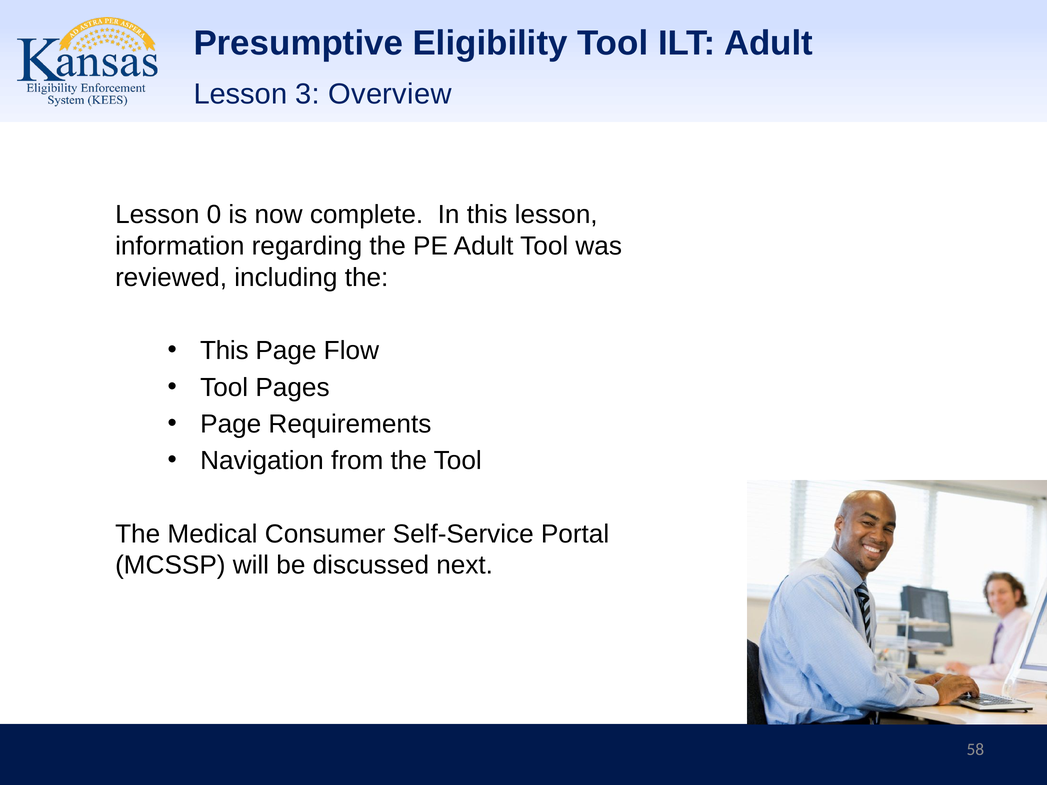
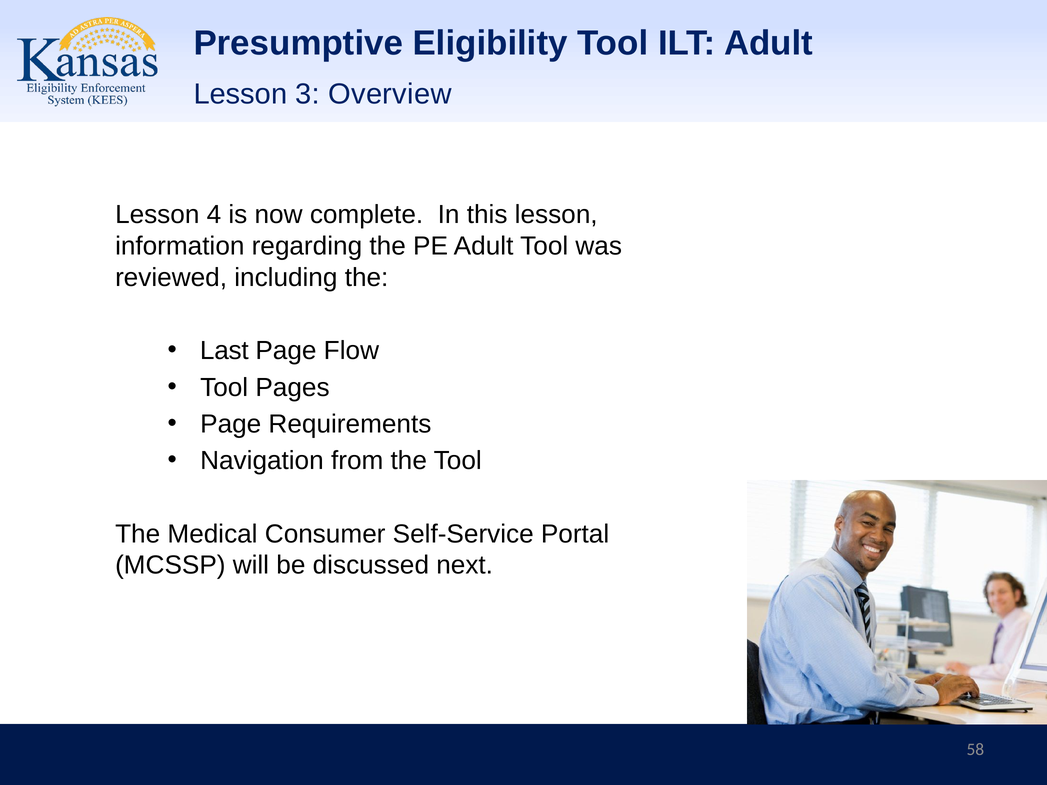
0: 0 -> 4
This at (224, 351): This -> Last
